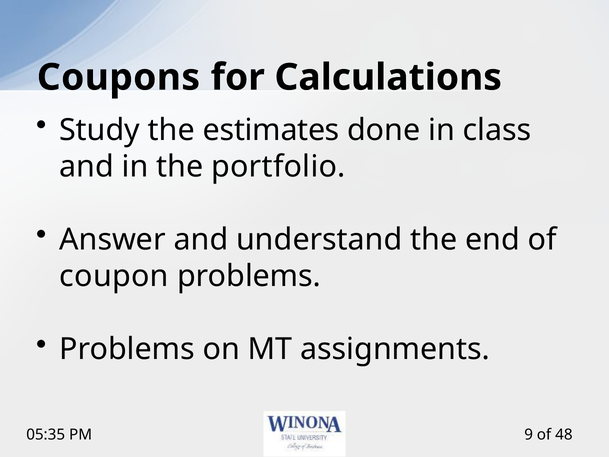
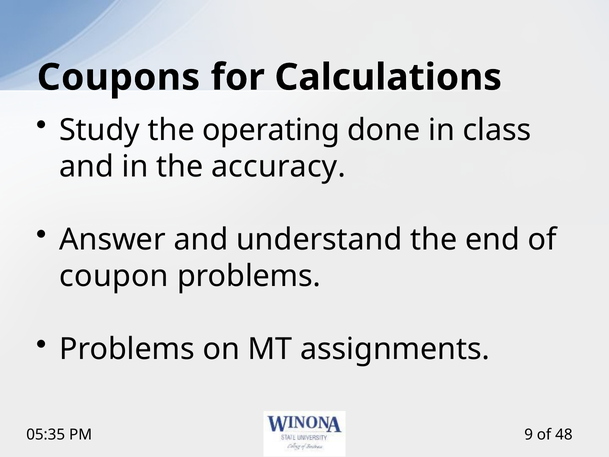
estimates: estimates -> operating
portfolio: portfolio -> accuracy
